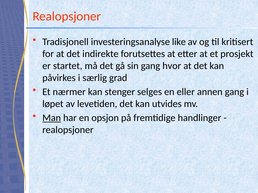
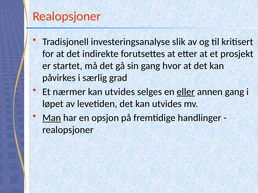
like: like -> slik
stenger at (120, 92): stenger -> utvides
eller underline: none -> present
